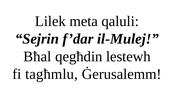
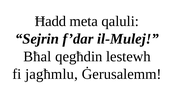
Lilek: Lilek -> Ħadd
tagħmlu: tagħmlu -> jagħmlu
